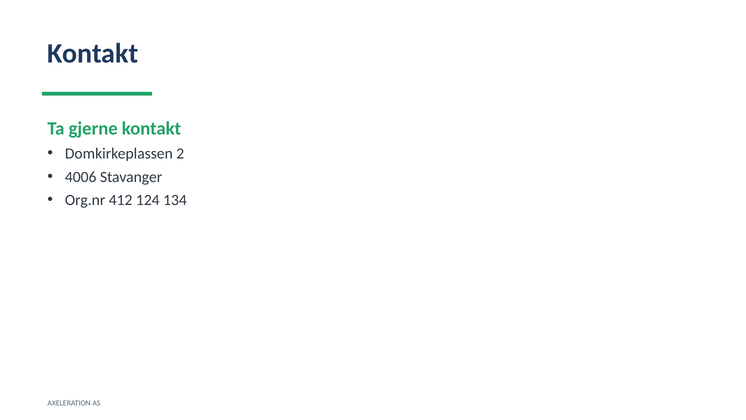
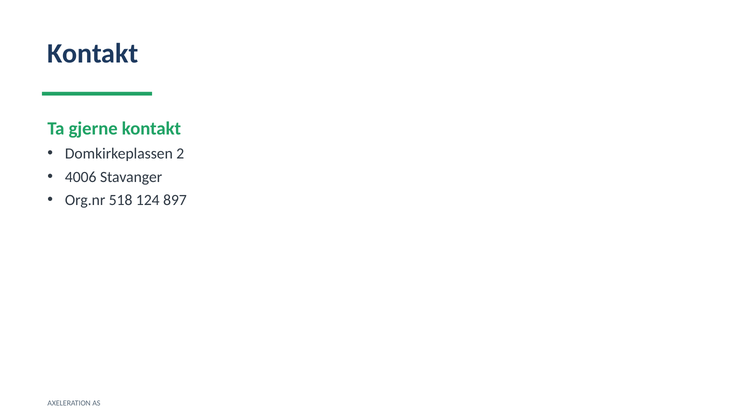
412: 412 -> 518
134: 134 -> 897
